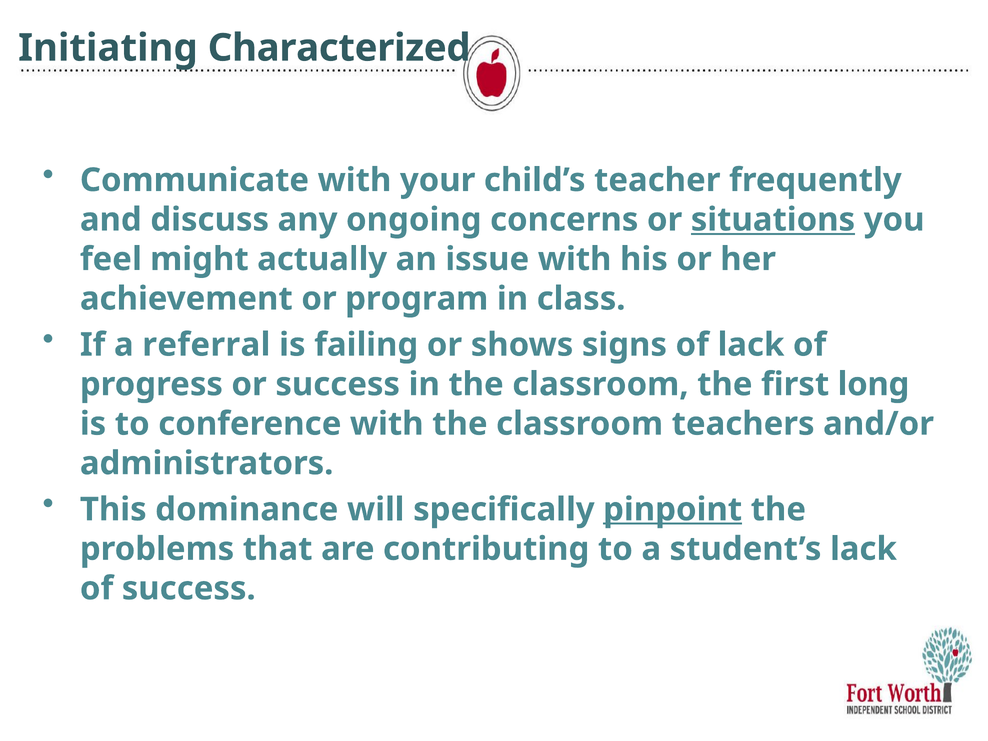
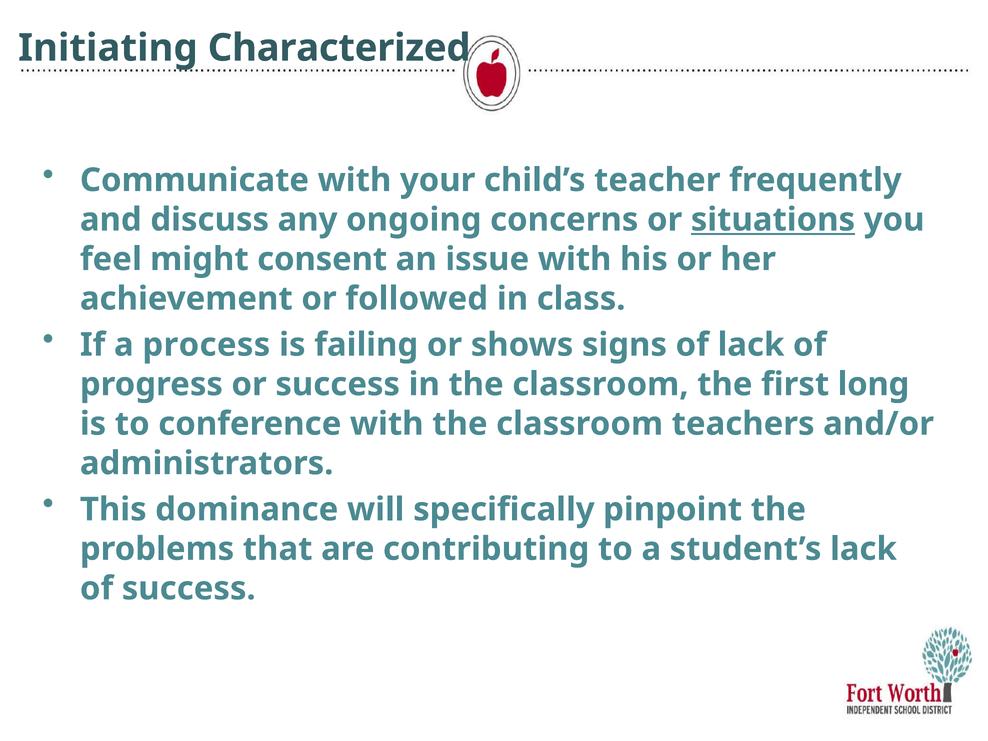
actually: actually -> consent
program: program -> followed
referral: referral -> process
pinpoint underline: present -> none
